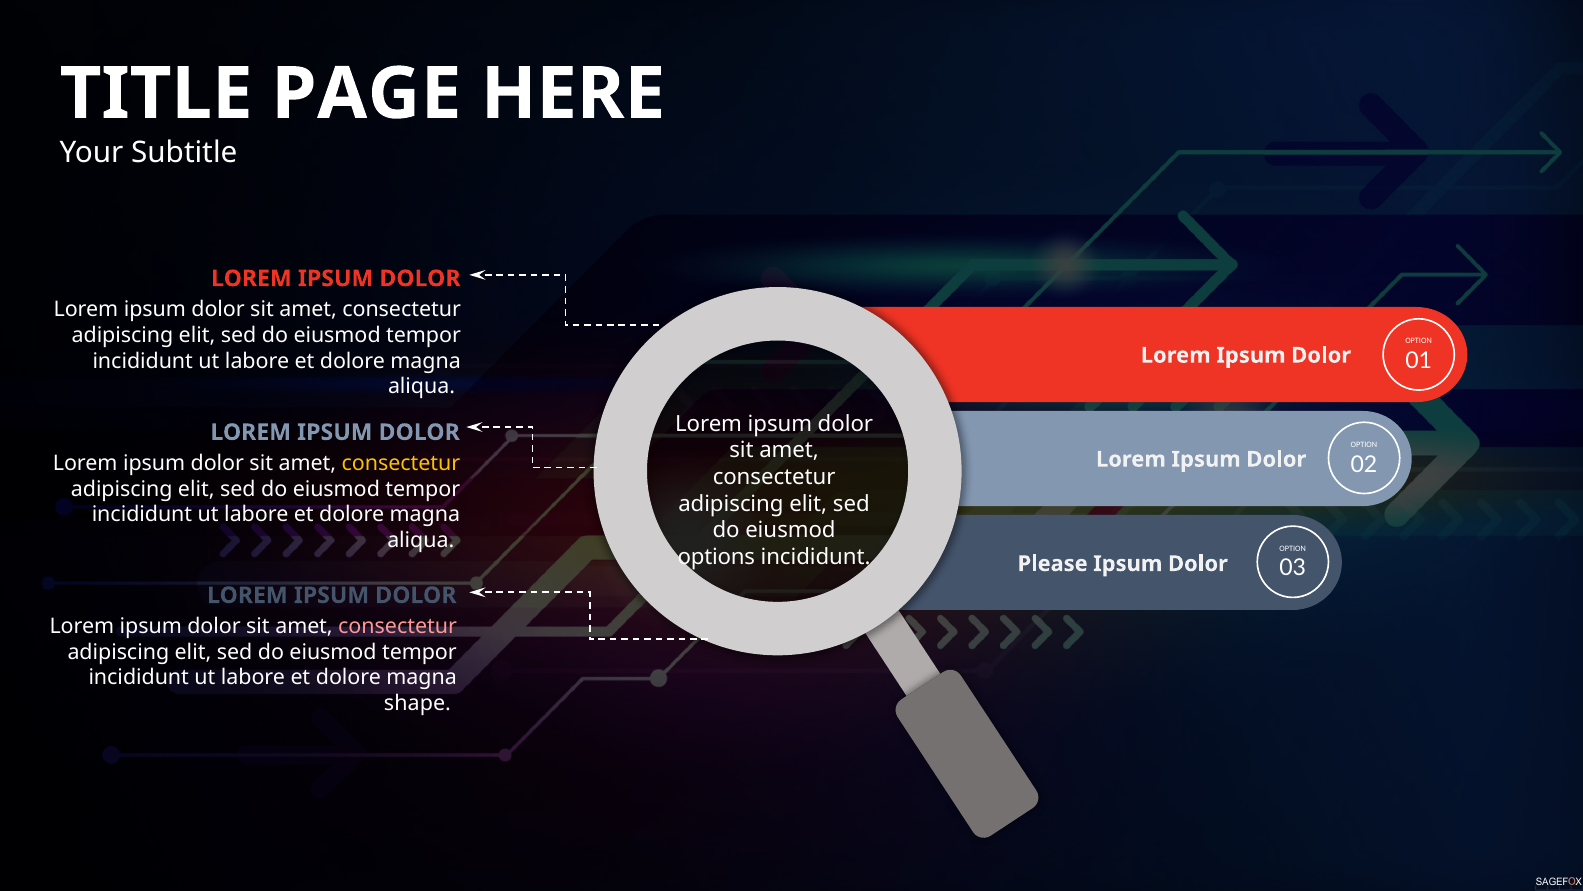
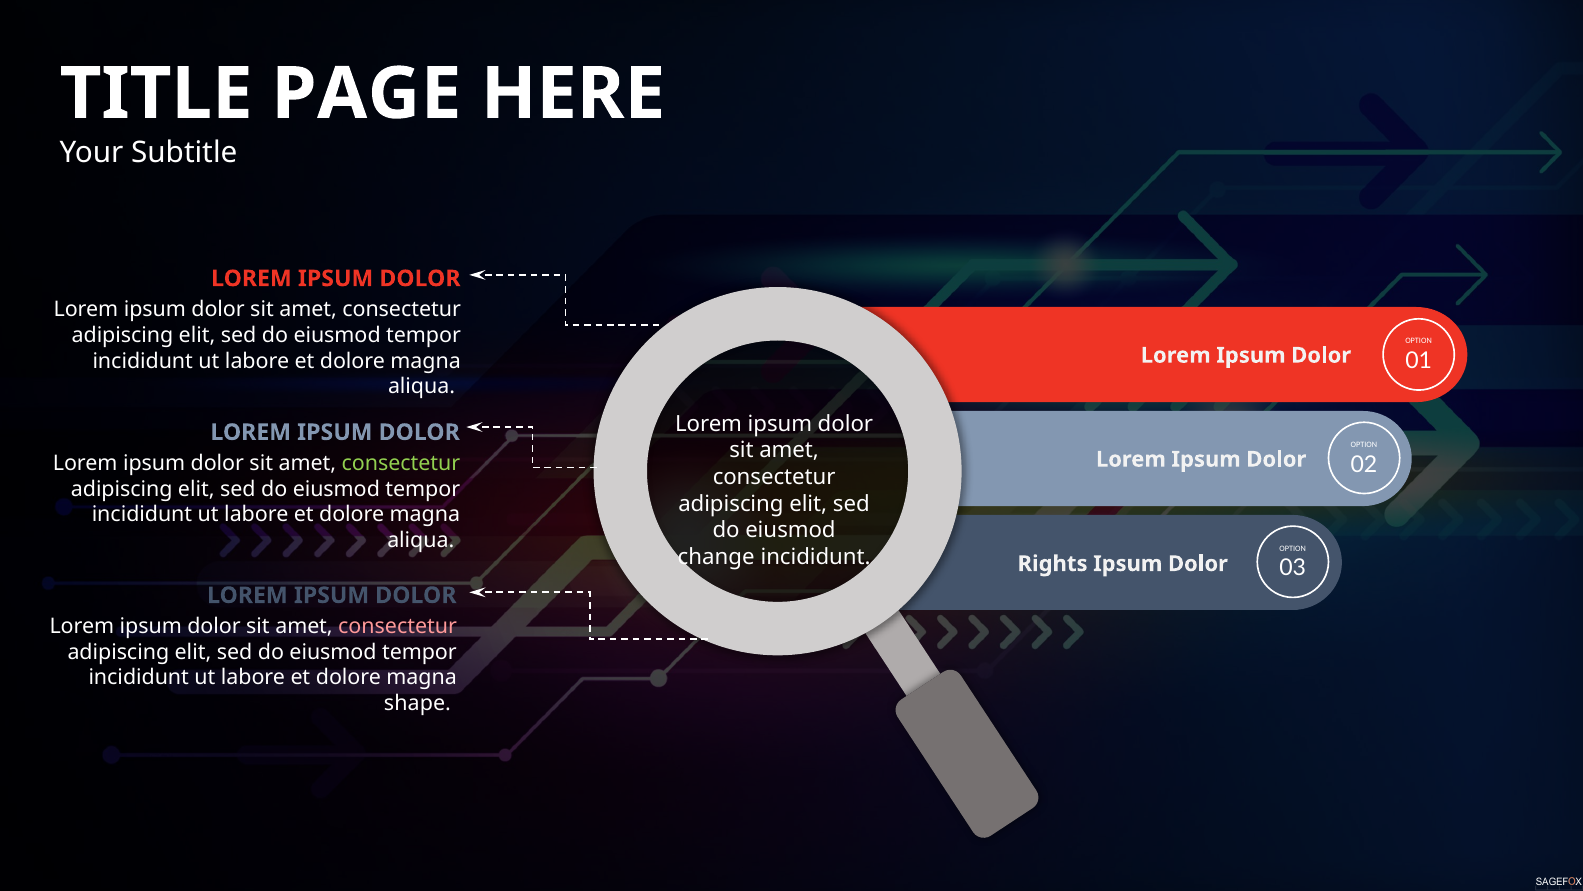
consectetur at (401, 463) colour: yellow -> light green
options: options -> change
Please: Please -> Rights
